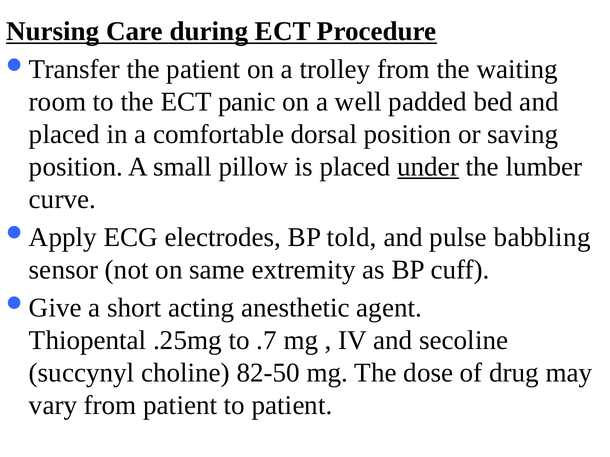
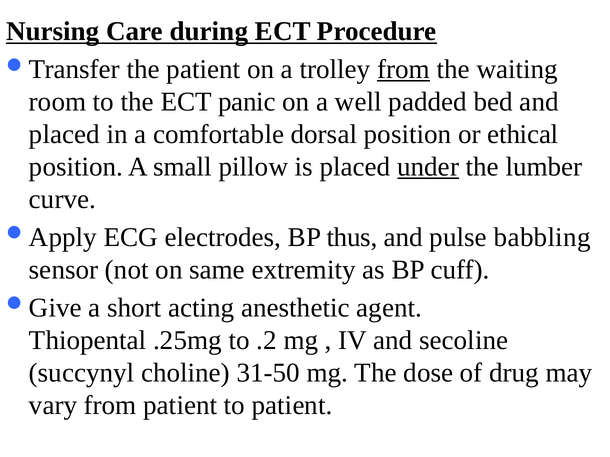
from at (404, 69) underline: none -> present
saving: saving -> ethical
told: told -> thus
.7: .7 -> .2
82-50: 82-50 -> 31-50
